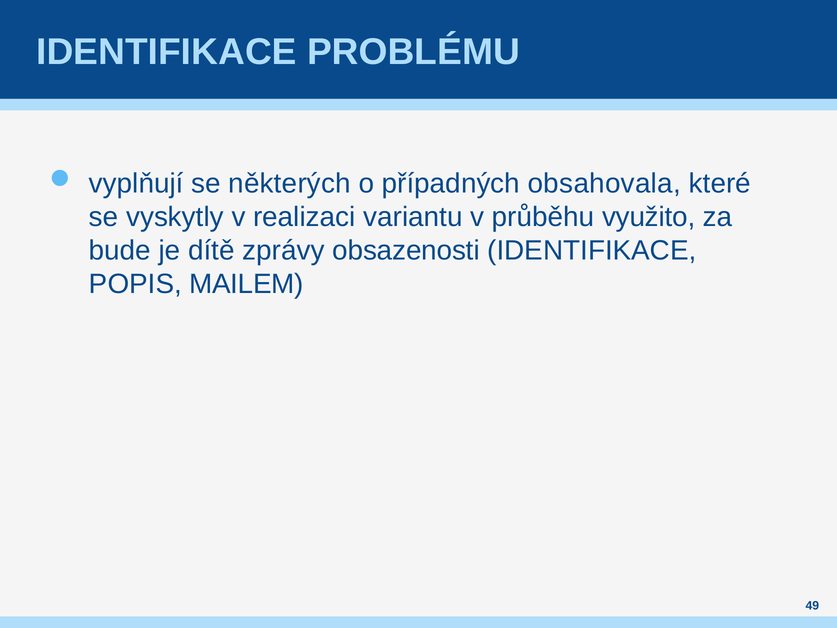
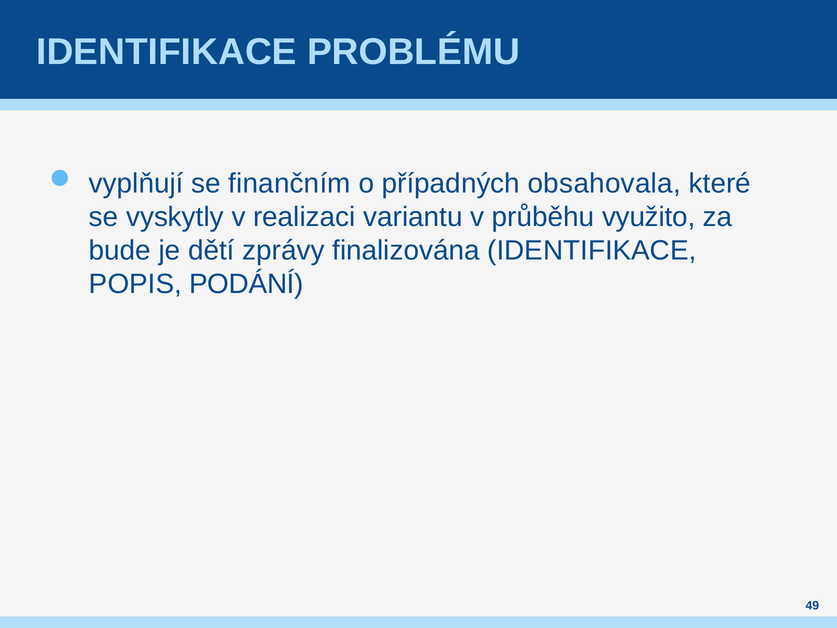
některých: některých -> finančním
dítě: dítě -> dětí
obsazenosti: obsazenosti -> finalizována
MAILEM: MAILEM -> PODÁNÍ
